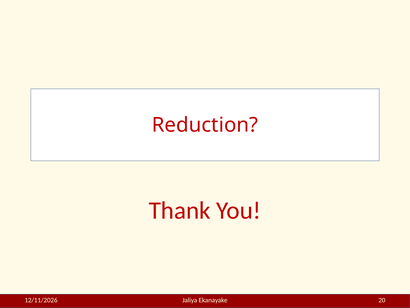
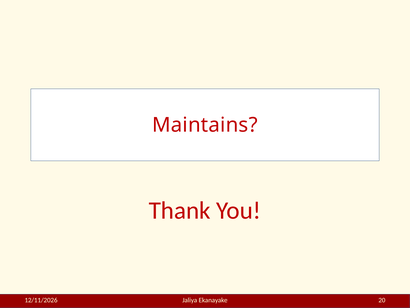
Reduction: Reduction -> Maintains
